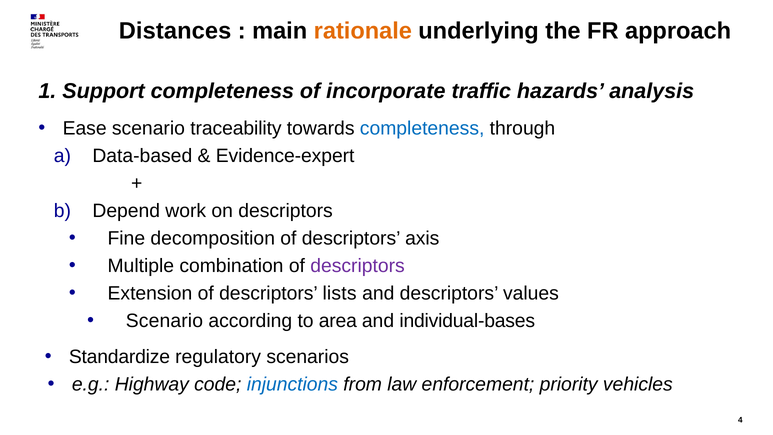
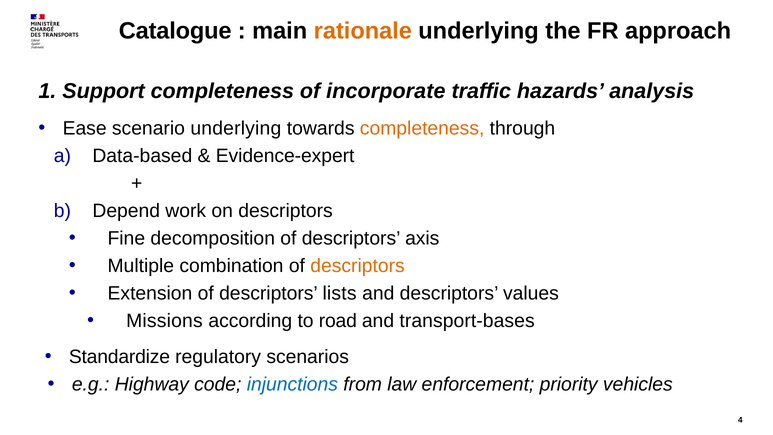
Distances: Distances -> Catalogue
scenario traceability: traceability -> underlying
completeness at (422, 128) colour: blue -> orange
descriptors at (358, 266) colour: purple -> orange
Scenario at (164, 321): Scenario -> Missions
area: area -> road
individual-bases: individual-bases -> transport-bases
